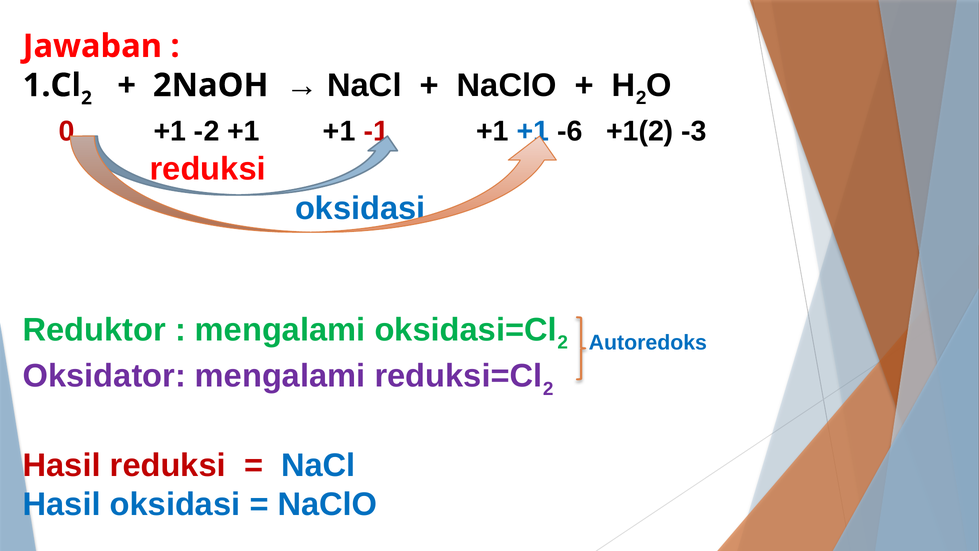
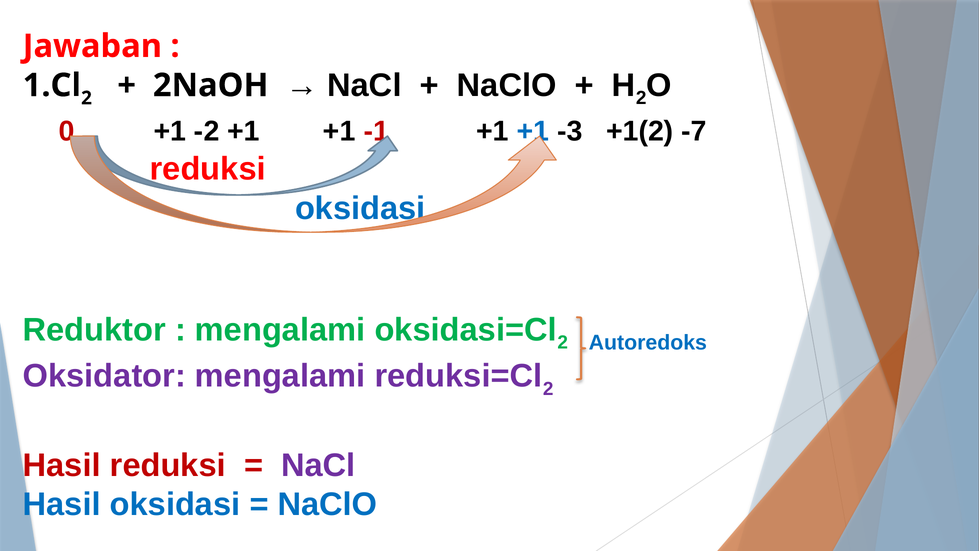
-6: -6 -> -3
-3: -3 -> -7
NaCl at (318, 465) colour: blue -> purple
